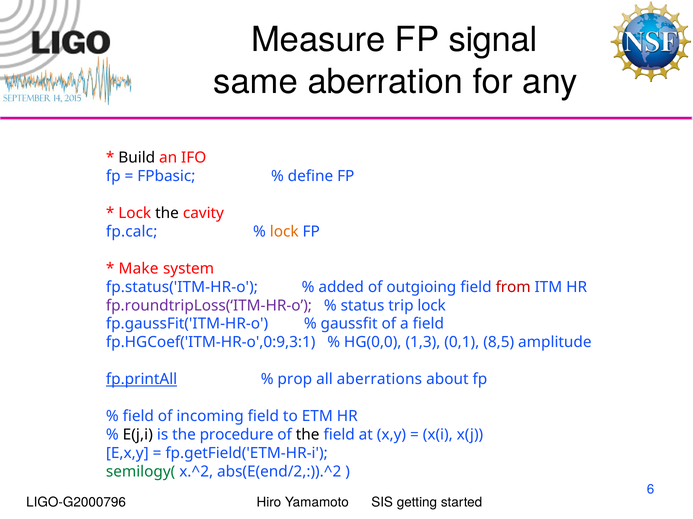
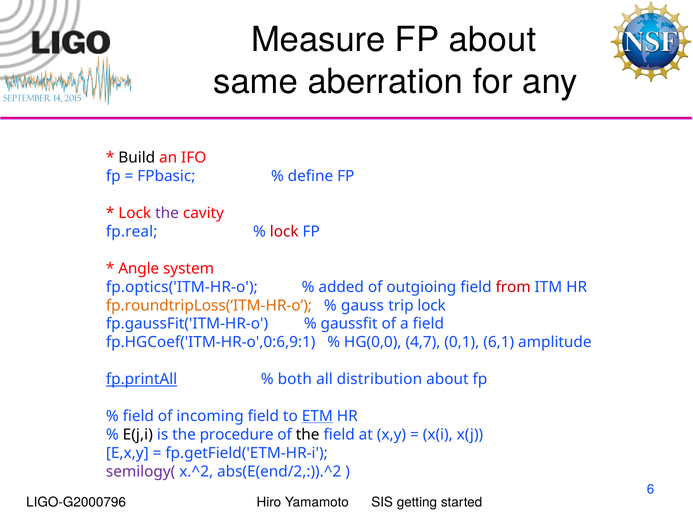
FP signal: signal -> about
the at (167, 214) colour: black -> purple
fp.calc: fp.calc -> fp.real
lock at (284, 232) colour: orange -> red
Make: Make -> Angle
fp.status('ITM-HR-o: fp.status('ITM-HR-o -> fp.optics('ITM-HR-o
fp.roundtripLoss(‘ITM-HR-o colour: purple -> orange
status: status -> gauss
fp.HGCoef('ITM-HR-o',0:9,3:1: fp.HGCoef('ITM-HR-o',0:9,3:1 -> fp.HGCoef('ITM-HR-o',0:6,9:1
1,3: 1,3 -> 4,7
8,5: 8,5 -> 6,1
prop: prop -> both
aberrations: aberrations -> distribution
ETM underline: none -> present
semilogy( colour: green -> purple
